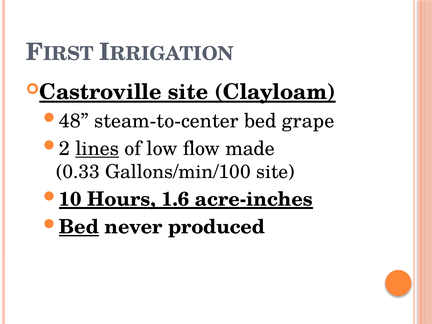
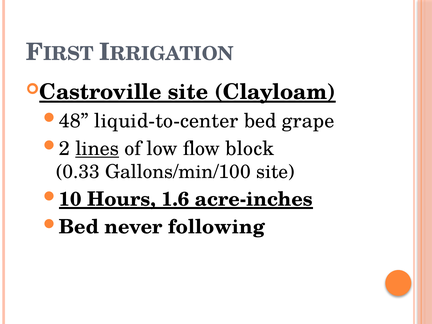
steam-to-center: steam-to-center -> liquid-to-center
made: made -> block
Bed at (79, 227) underline: present -> none
produced: produced -> following
